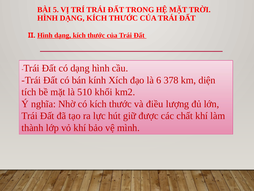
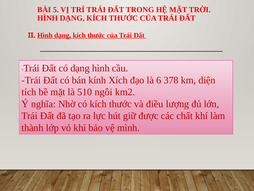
khối: khối -> ngôi
